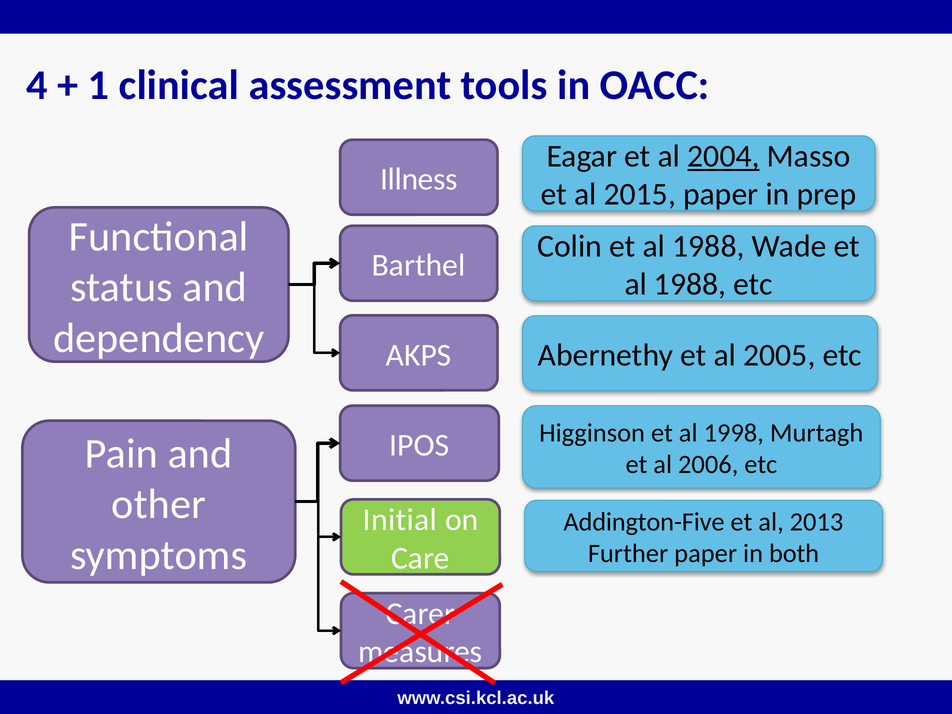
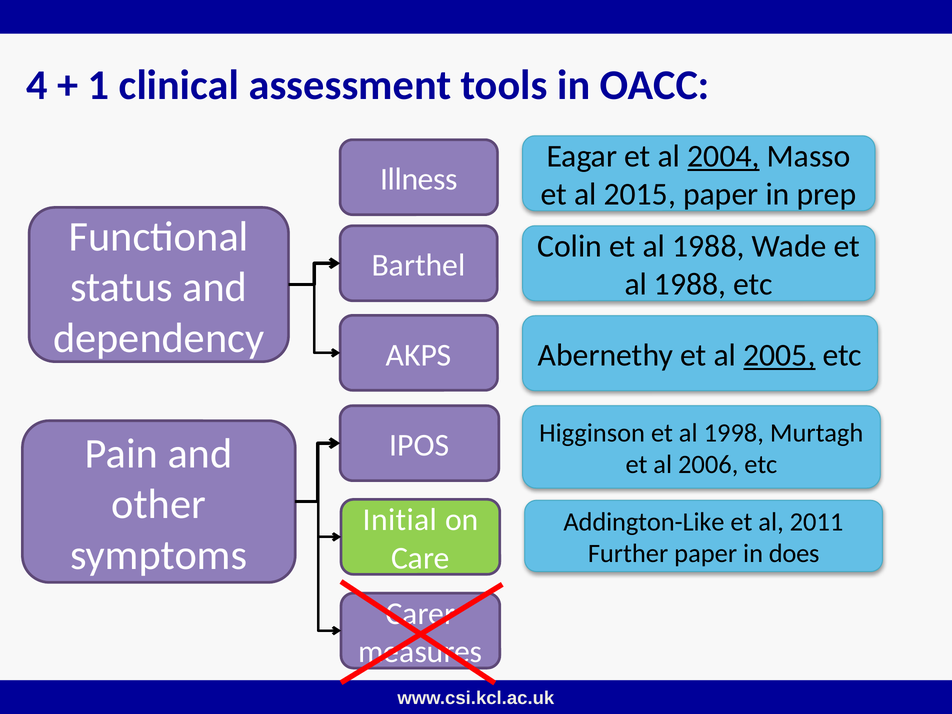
2005 underline: none -> present
Addington-Five: Addington-Five -> Addington-Like
2013: 2013 -> 2011
both: both -> does
